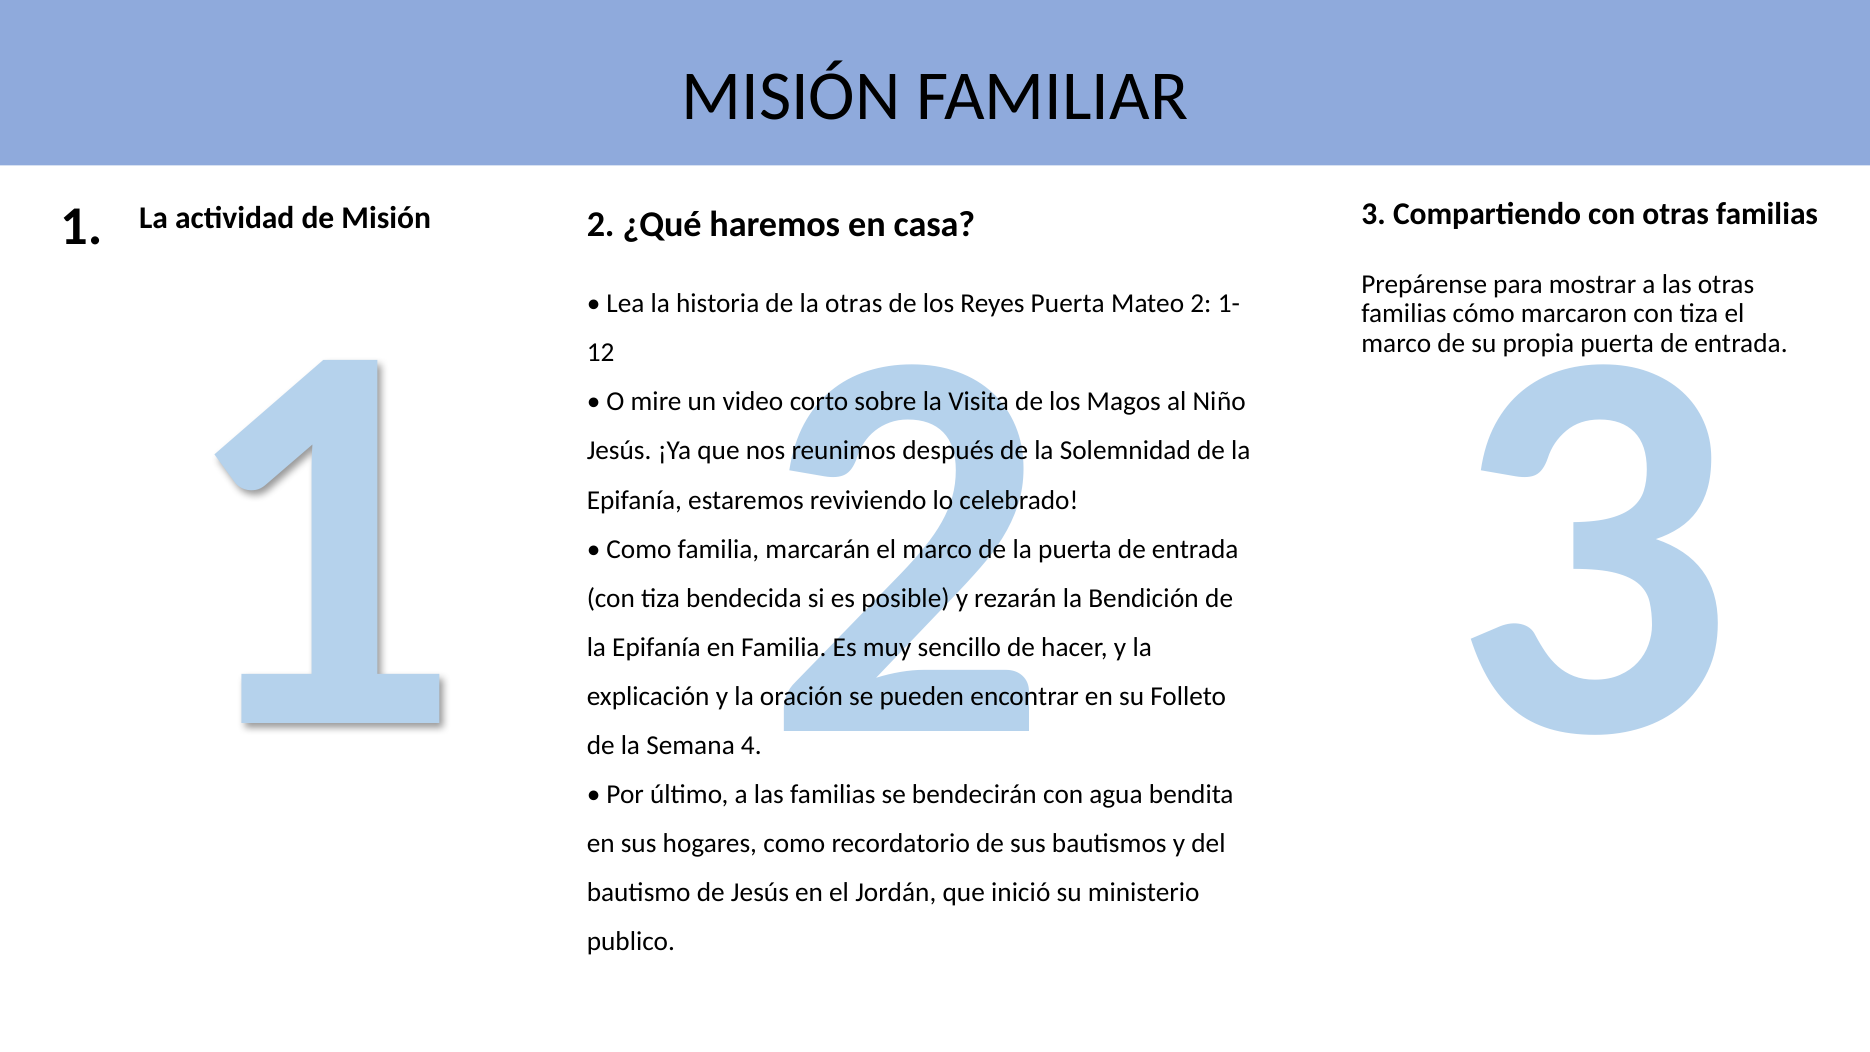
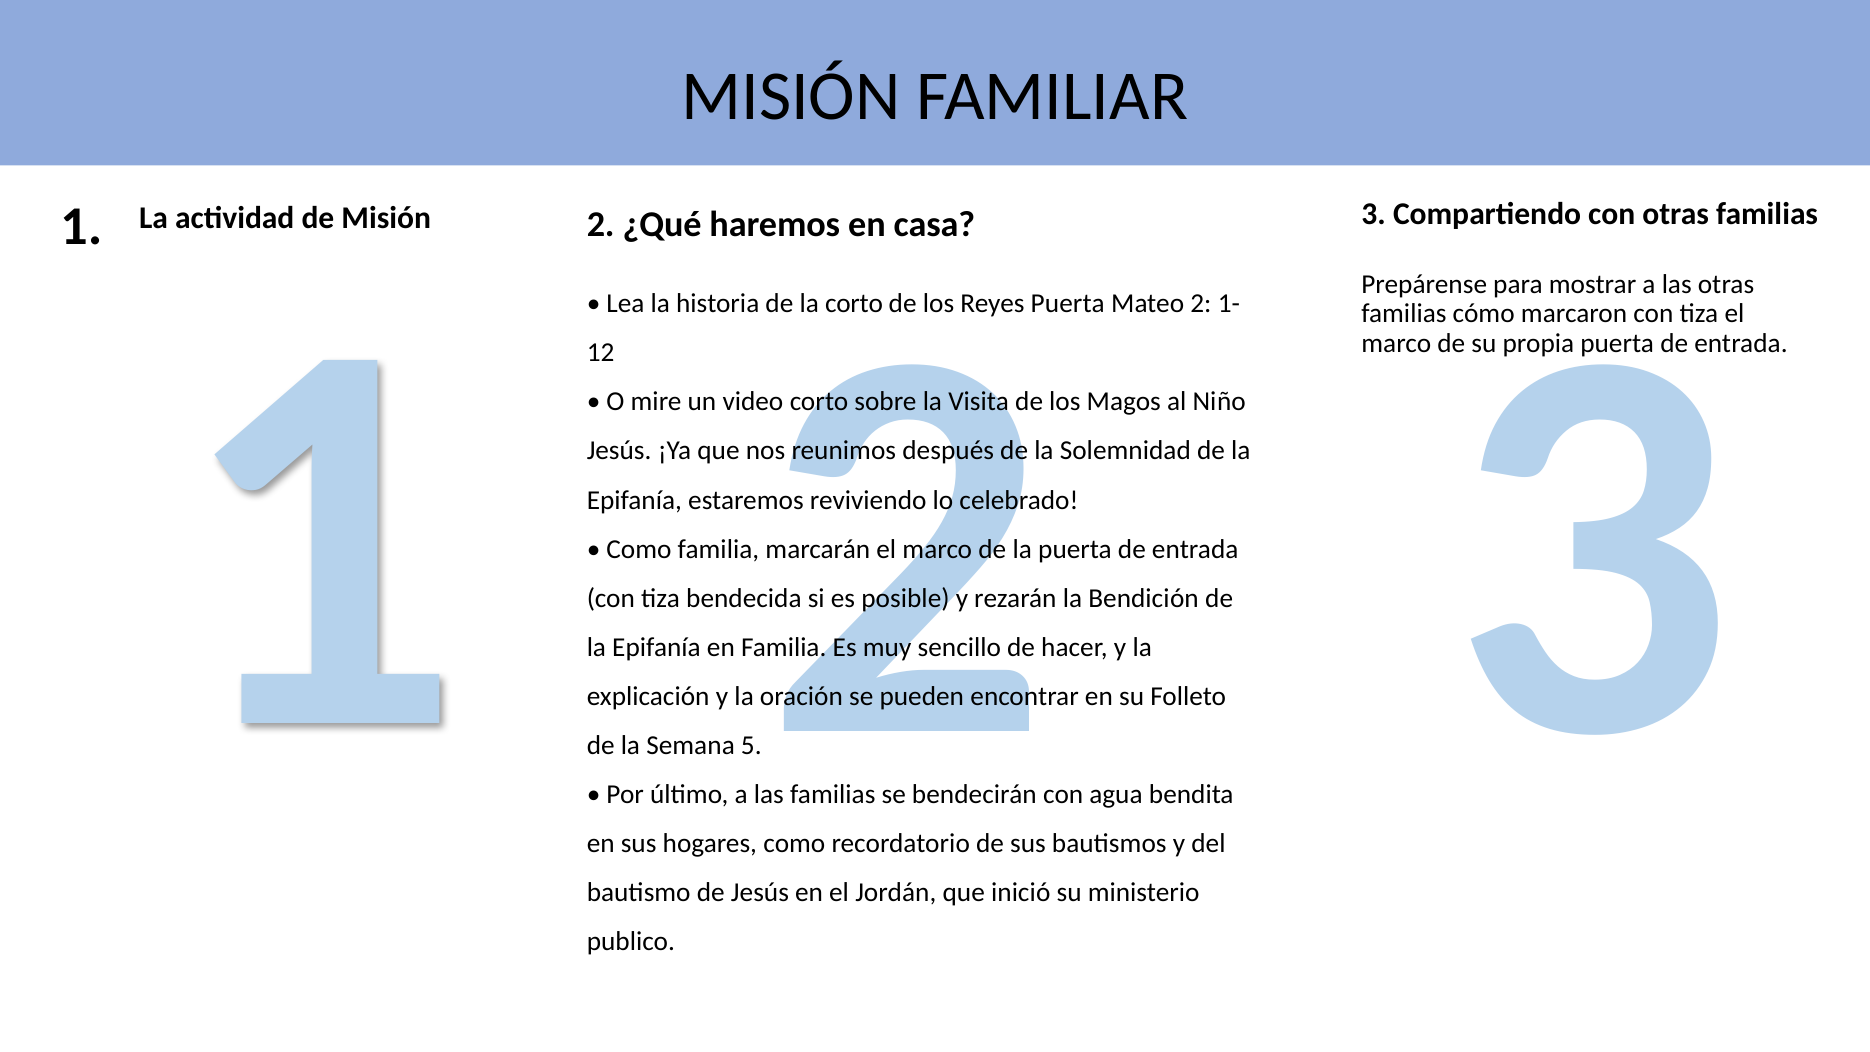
la otras: otras -> corto
4: 4 -> 5
